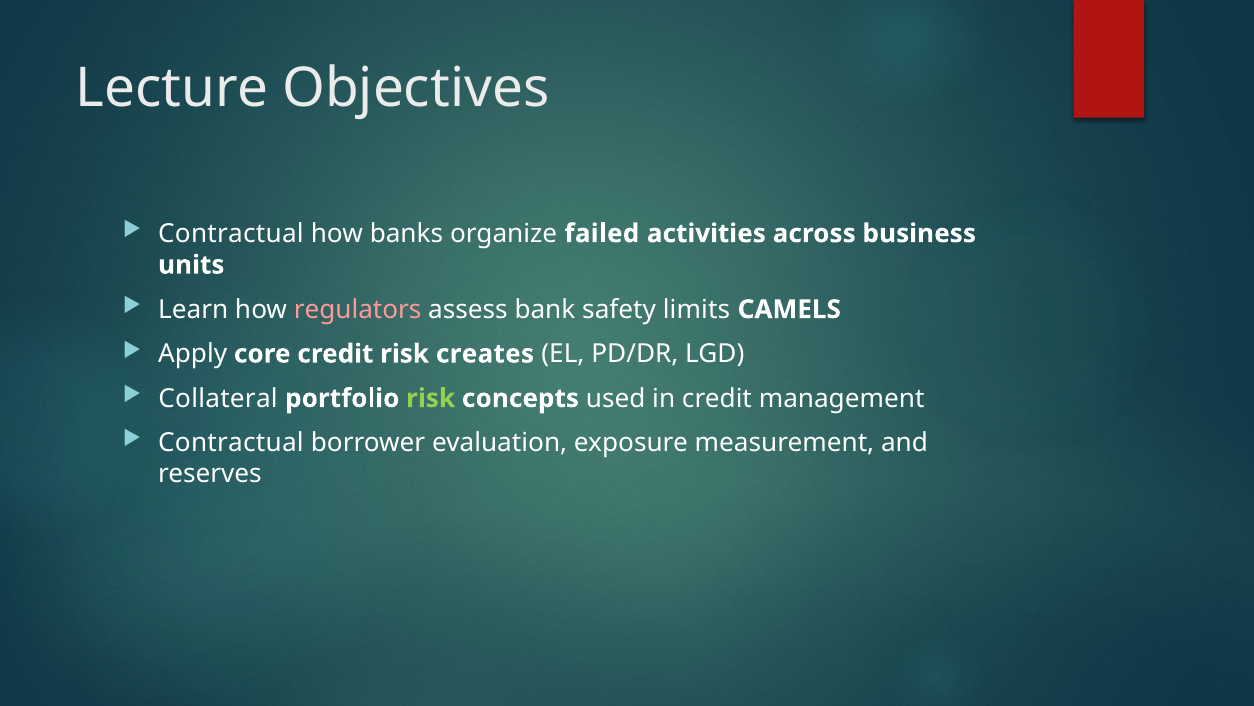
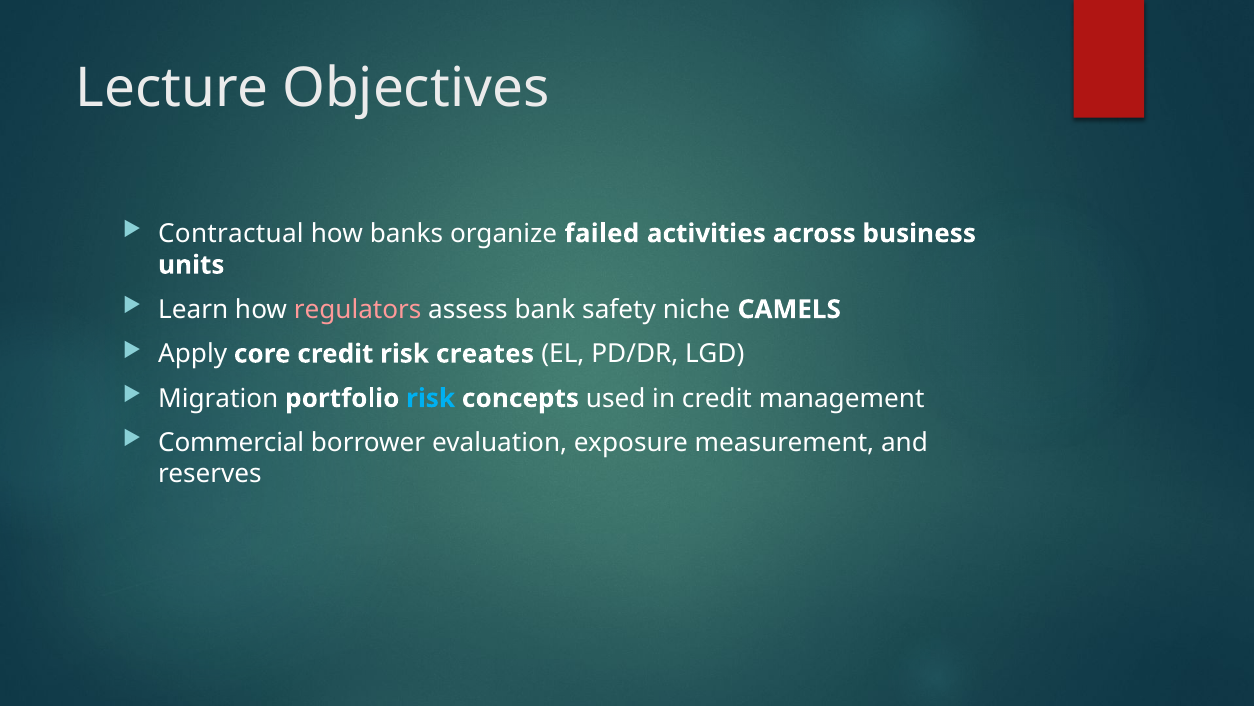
limits: limits -> niche
Collateral: Collateral -> Migration
risk at (431, 398) colour: light green -> light blue
Contractual at (231, 443): Contractual -> Commercial
